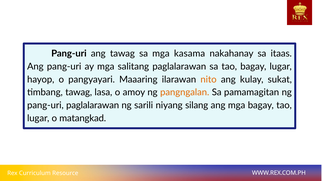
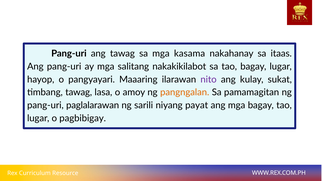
salitang paglalarawan: paglalarawan -> nakakikilabot
nito colour: orange -> purple
silang: silang -> payat
matangkad: matangkad -> pagbibigay
